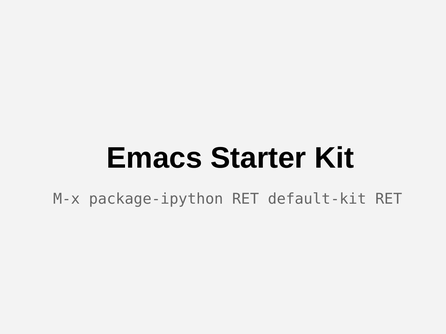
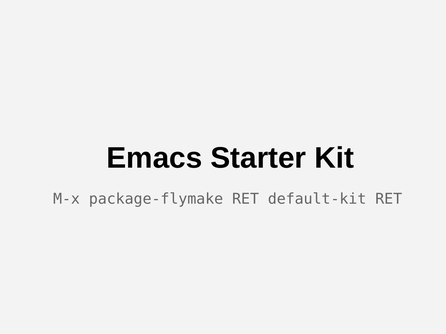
package-ipython: package-ipython -> package-flymake
